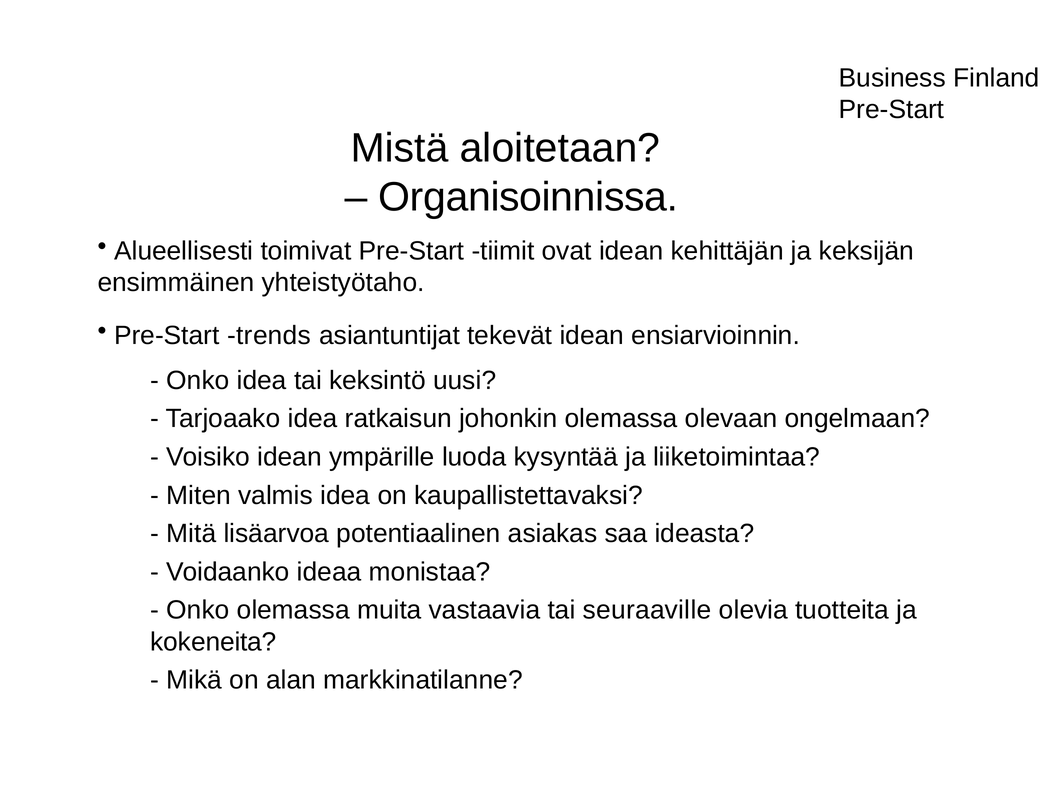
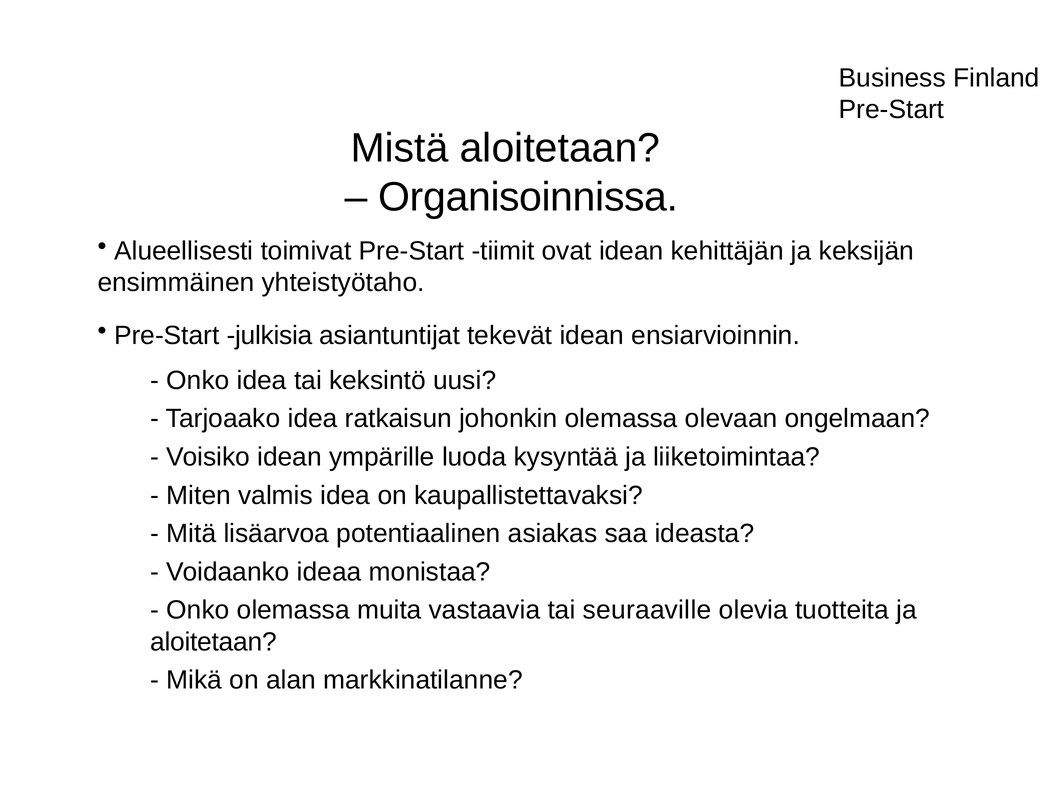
trends: trends -> julkisia
kokeneita at (214, 642): kokeneita -> aloitetaan
